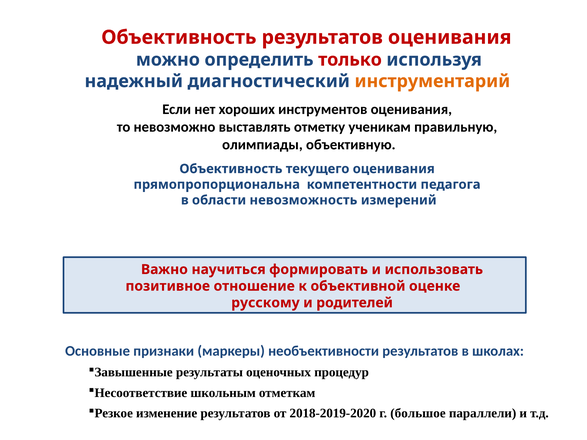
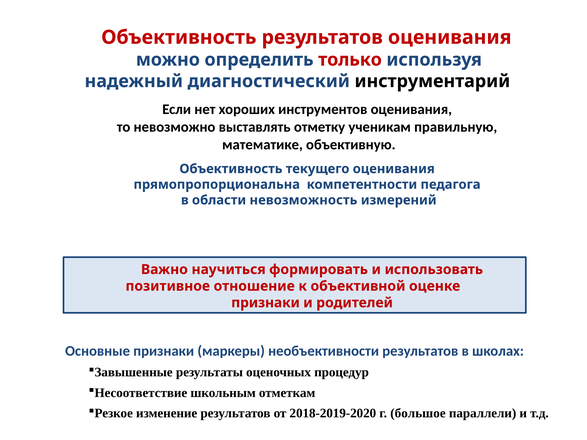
инструментарий colour: orange -> black
олимпиады: олимпиады -> математике
русскому at (265, 303): русскому -> признаки
